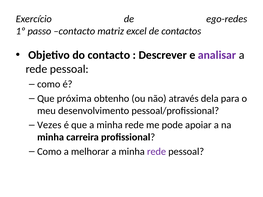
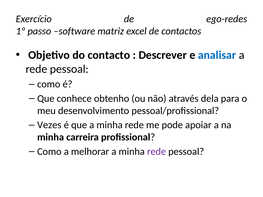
passo contacto: contacto -> software
analisar colour: purple -> blue
próxima: próxima -> conhece
